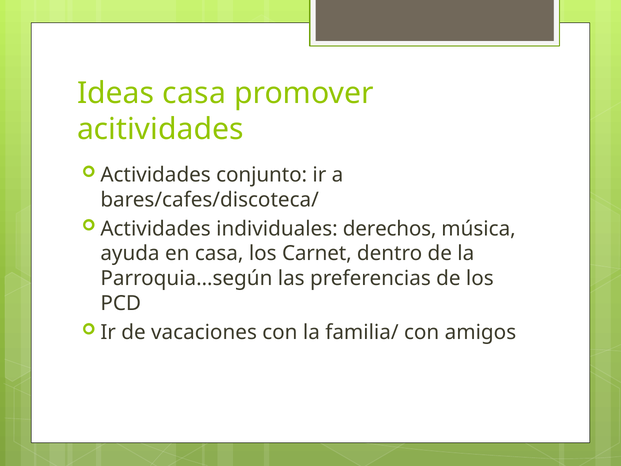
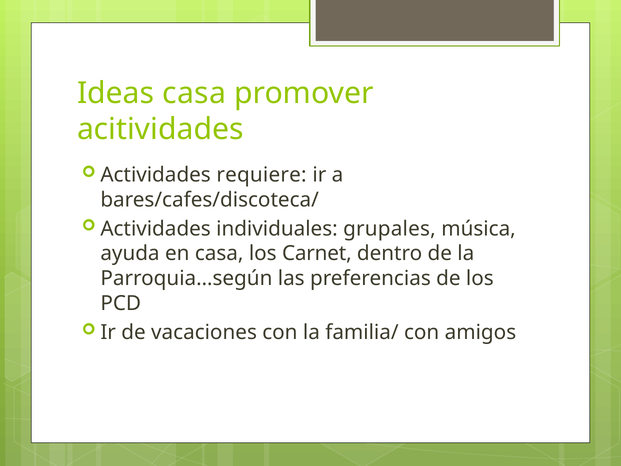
conjunto: conjunto -> requiere
derechos: derechos -> grupales
